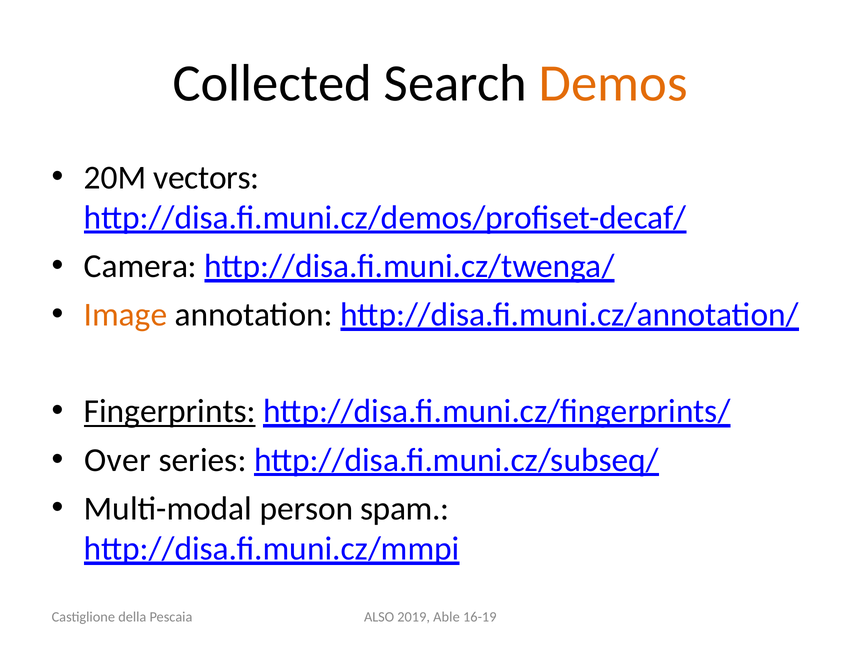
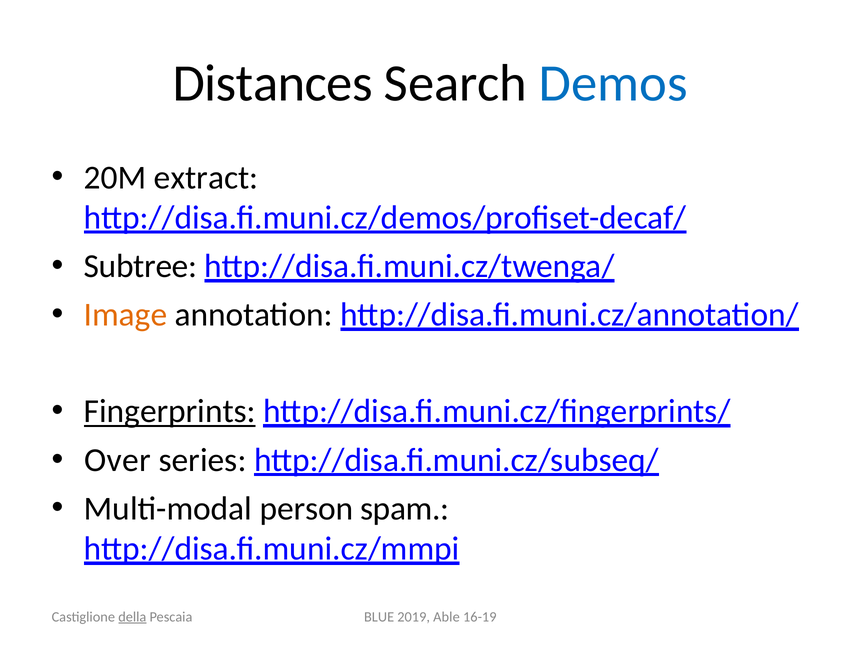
Collected: Collected -> Distances
Demos colour: orange -> blue
vectors: vectors -> extract
Camera: Camera -> Subtree
ALSO: ALSO -> BLUE
della underline: none -> present
